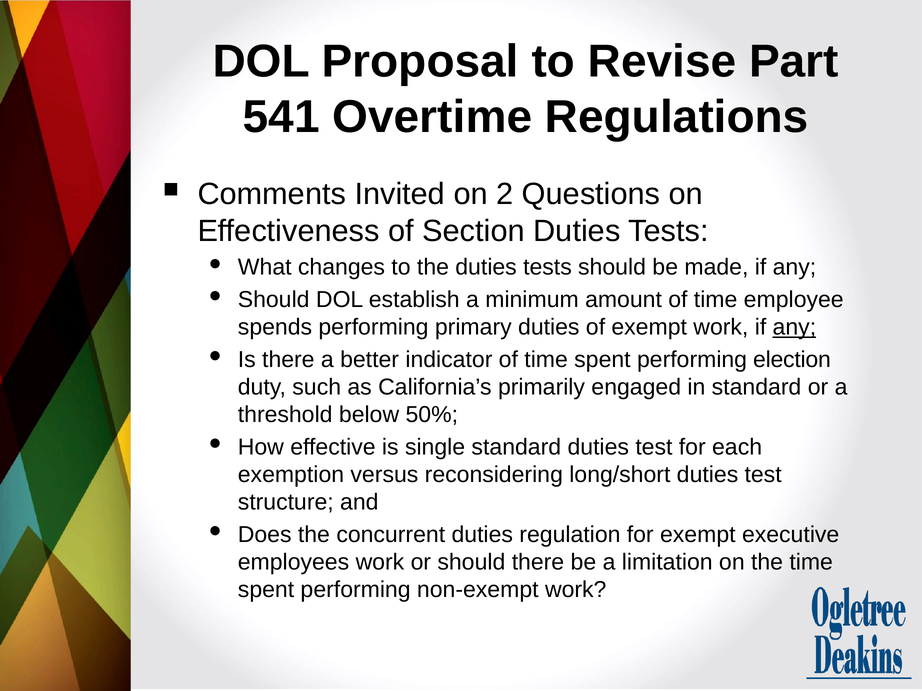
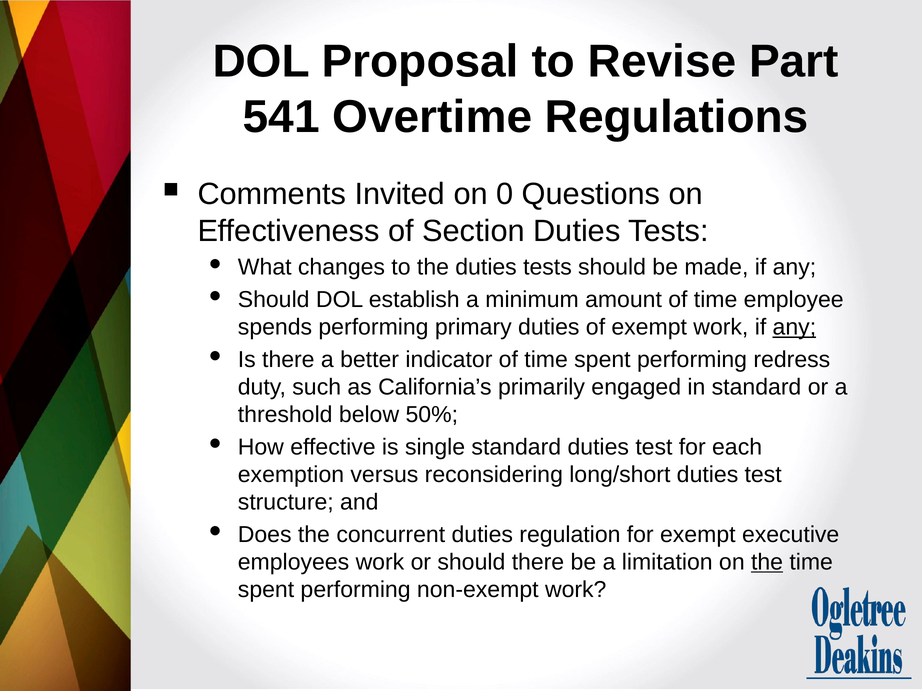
2: 2 -> 0
election: election -> redress
the at (767, 563) underline: none -> present
